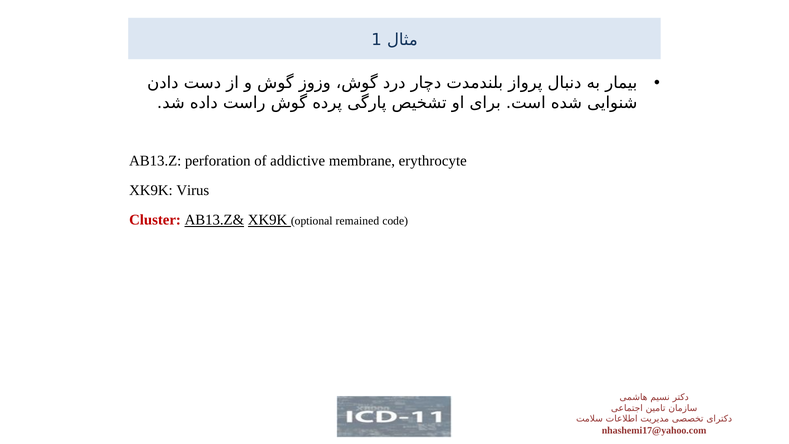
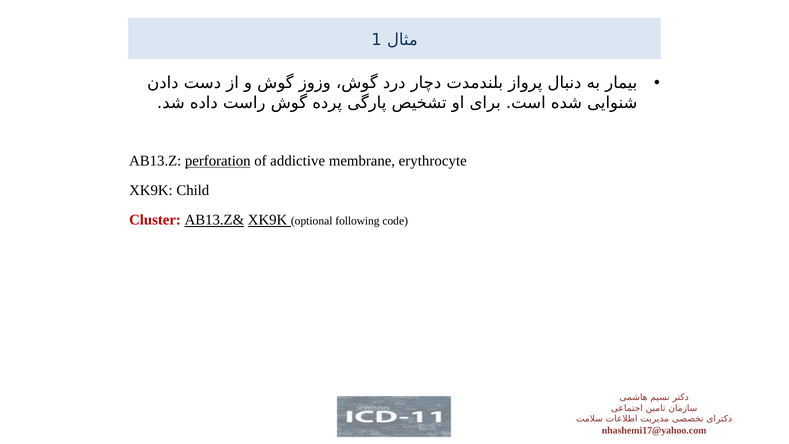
perforation underline: none -> present
Virus: Virus -> Child
remained: remained -> following
